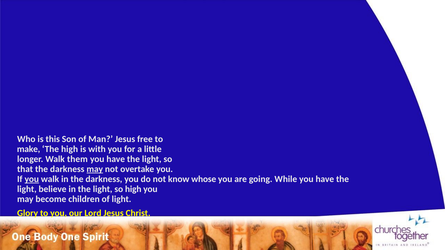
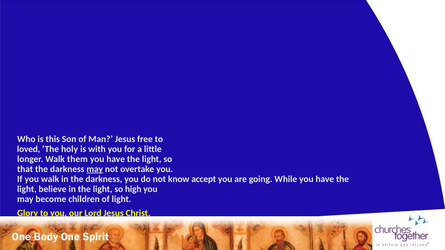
make: make -> loved
The high: high -> holy
you at (32, 179) underline: present -> none
whose: whose -> accept
